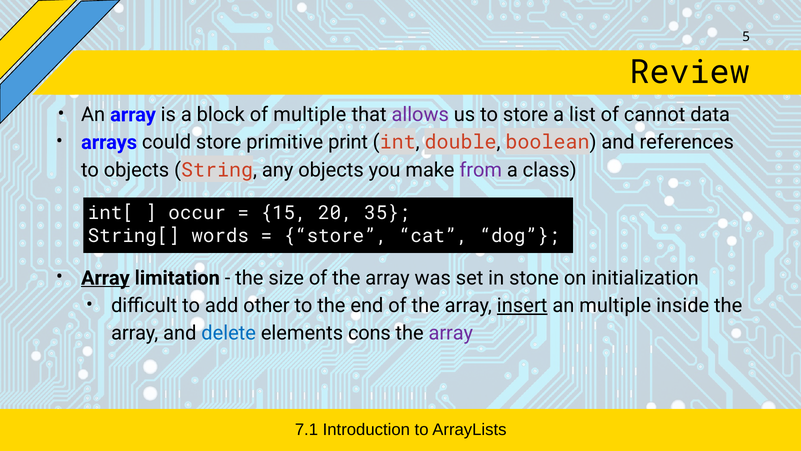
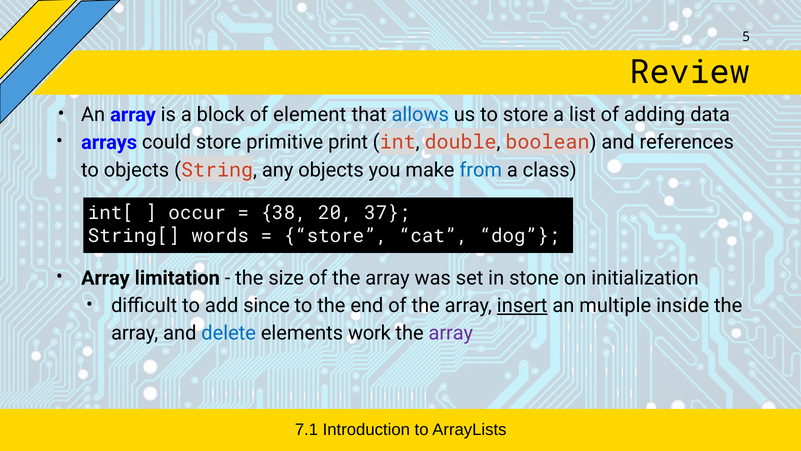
of multiple: multiple -> element
allows colour: purple -> blue
cannot: cannot -> adding
from colour: purple -> blue
15: 15 -> 38
35: 35 -> 37
Array at (105, 278) underline: present -> none
other: other -> since
cons: cons -> work
